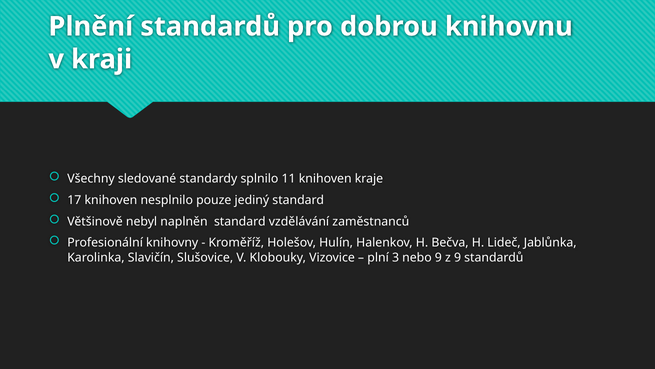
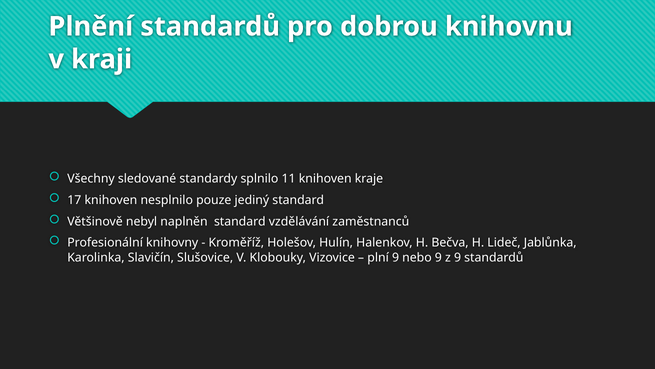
plní 3: 3 -> 9
